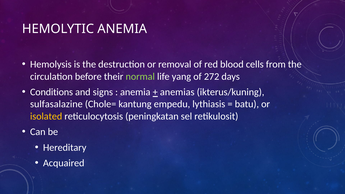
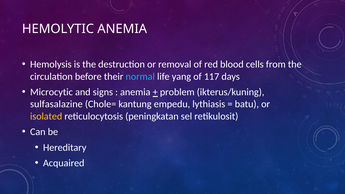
normal colour: light green -> light blue
272: 272 -> 117
Conditions: Conditions -> Microcytic
anemias: anemias -> problem
